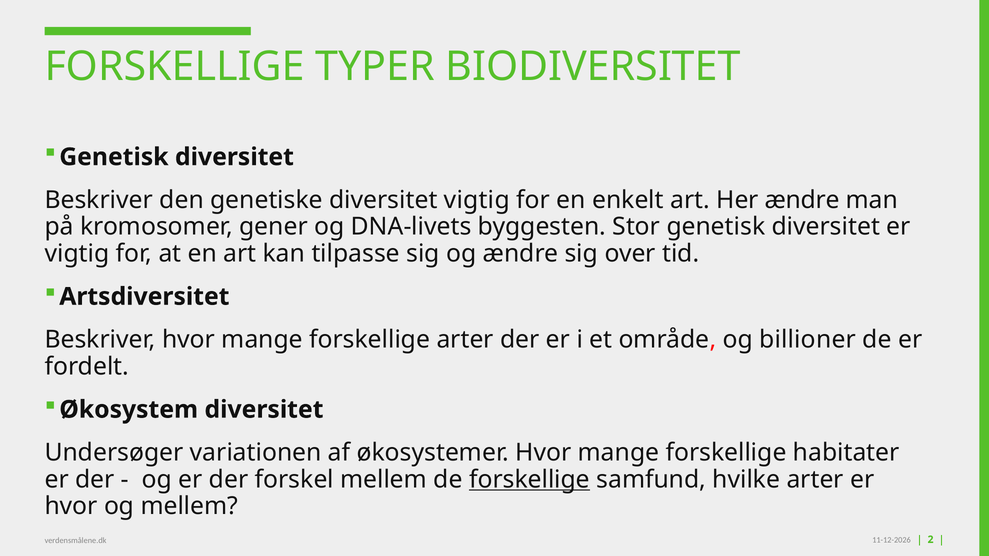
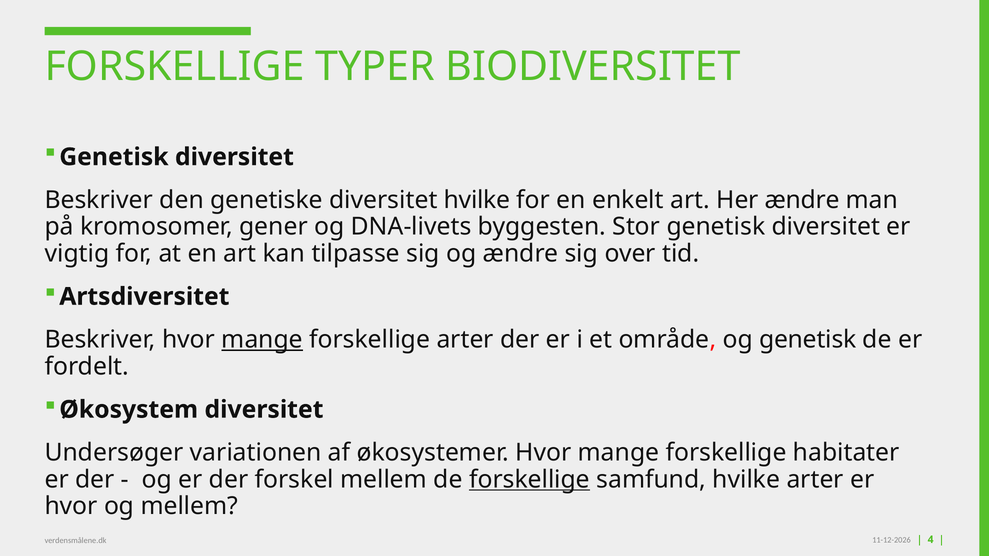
diversitet vigtig: vigtig -> hvilke
mange at (262, 340) underline: none -> present
og billioner: billioner -> genetisk
2: 2 -> 4
